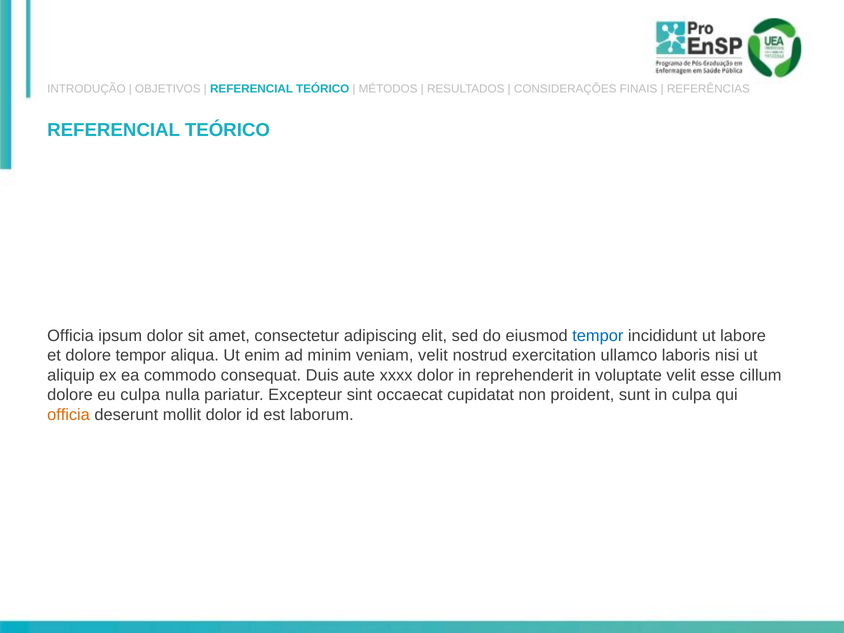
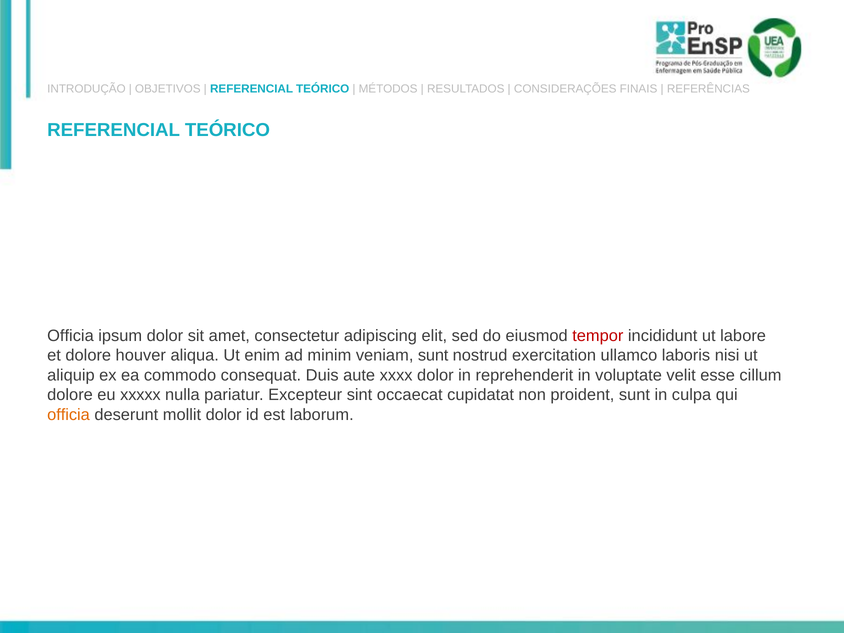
tempor at (598, 336) colour: blue -> red
dolore tempor: tempor -> houver
veniam velit: velit -> sunt
eu culpa: culpa -> xxxxx
